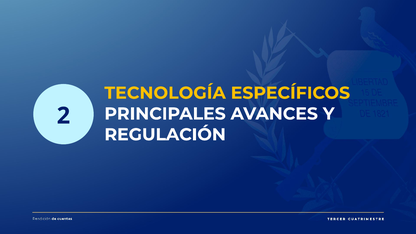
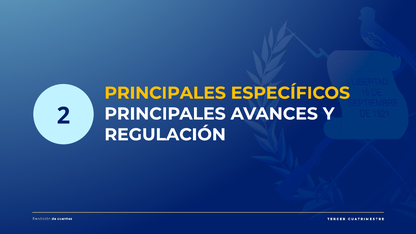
TECNOLOGÍA at (165, 93): TECNOLOGÍA -> PRINCIPALES
